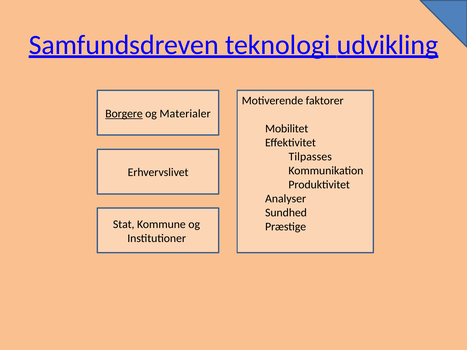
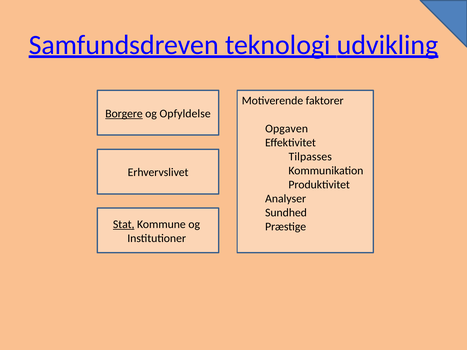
Materialer: Materialer -> Opfyldelse
Mobilitet: Mobilitet -> Opgaven
Stat underline: none -> present
